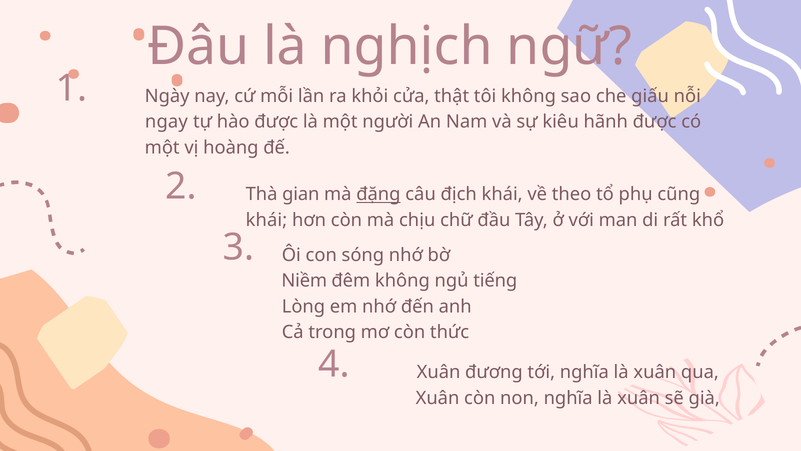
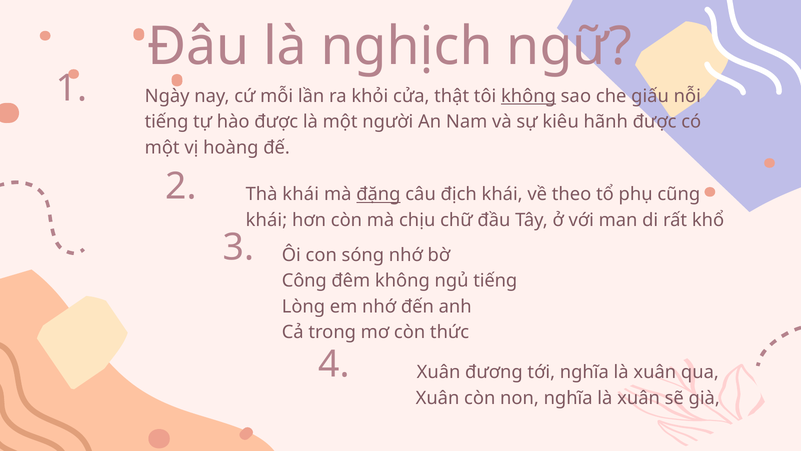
không at (529, 96) underline: none -> present
ngay at (166, 122): ngay -> tiếng
Thà gian: gian -> khái
Niềm: Niềm -> Công
